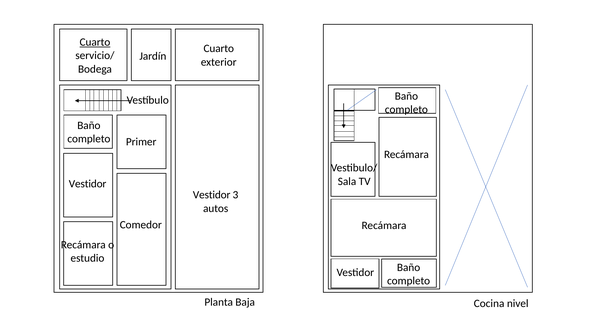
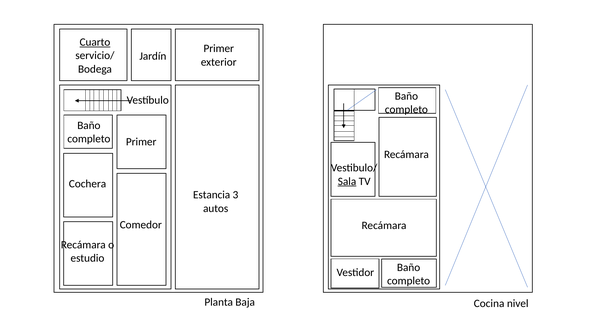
Cuarto at (219, 49): Cuarto -> Primer
Sala underline: none -> present
Vestidor at (88, 184): Vestidor -> Cochera
Vestidor at (212, 195): Vestidor -> Estancia
